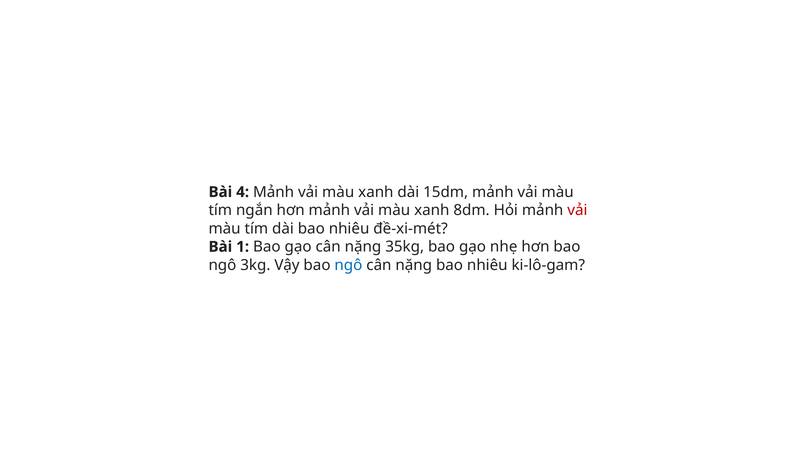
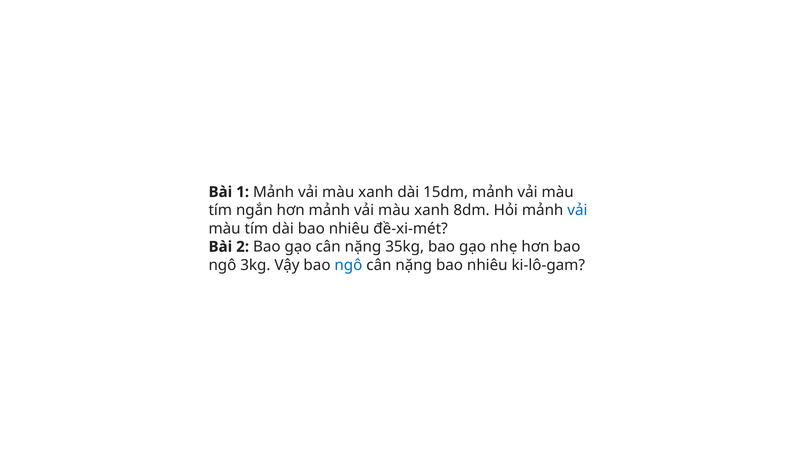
4: 4 -> 1
vải at (577, 210) colour: red -> blue
1: 1 -> 2
